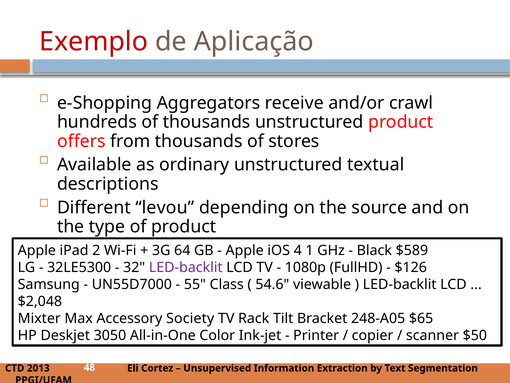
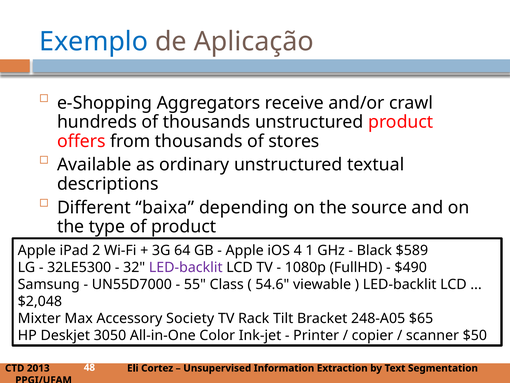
Exemplo colour: red -> blue
levou: levou -> baixa
$126: $126 -> $490
